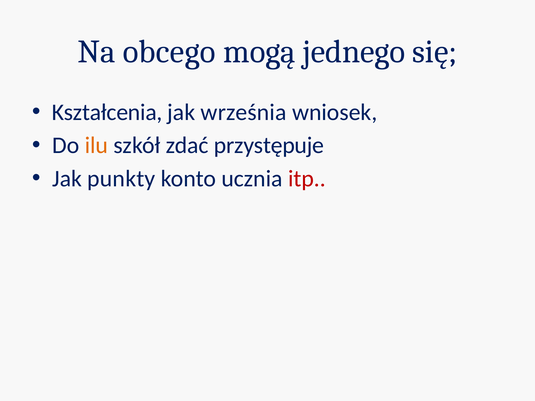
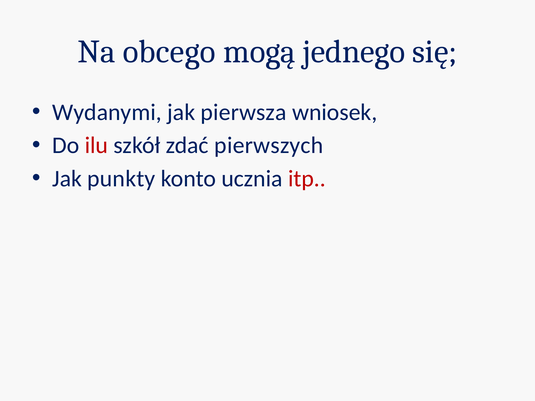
Kształcenia: Kształcenia -> Wydanymi
września: września -> pierwsza
ilu colour: orange -> red
przystępuje: przystępuje -> pierwszych
